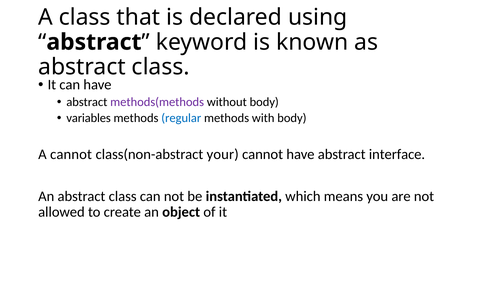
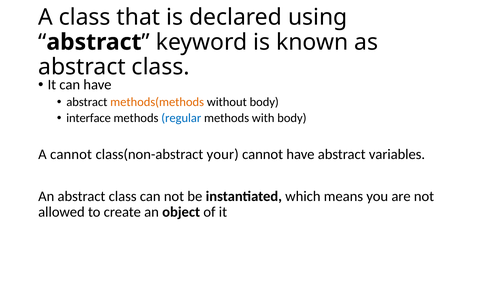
methods(methods colour: purple -> orange
variables: variables -> interface
interface: interface -> variables
